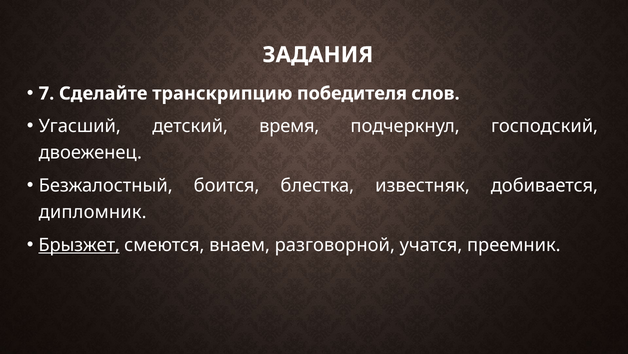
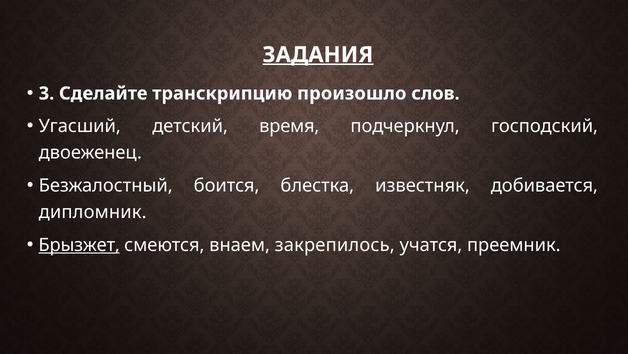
ЗАДАНИЯ underline: none -> present
7: 7 -> 3
победителя: победителя -> произошло
разговорной: разговорной -> закрепилось
